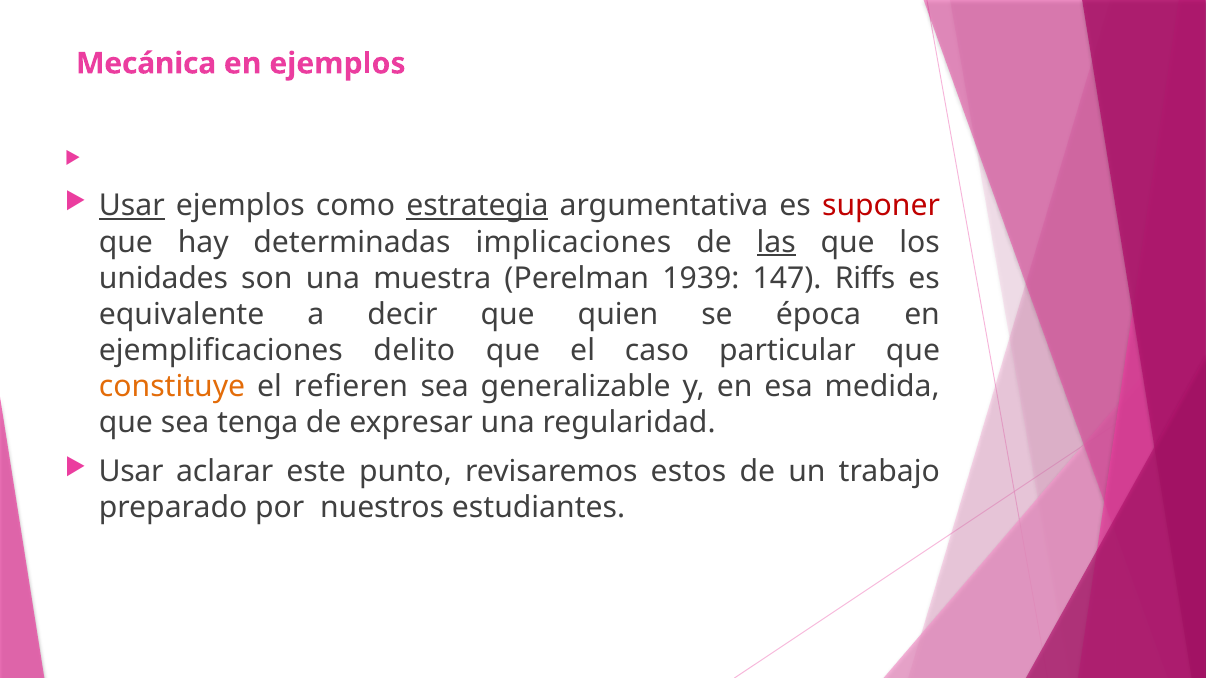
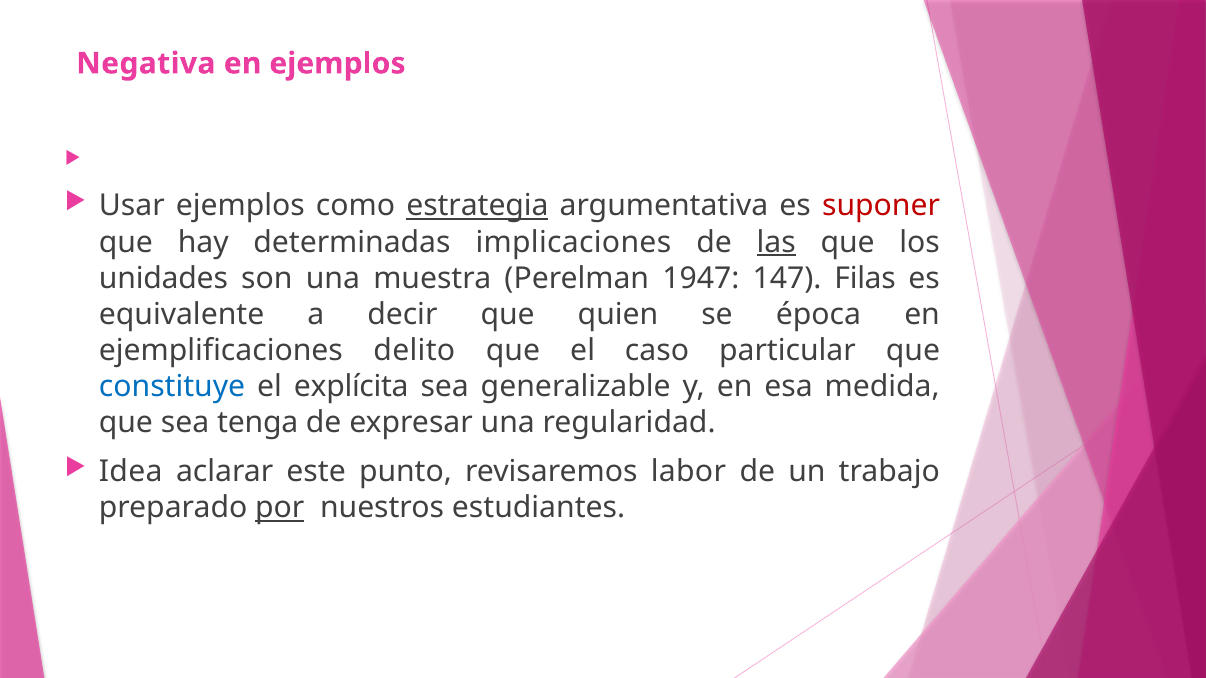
Mecánica: Mecánica -> Negativa
Usar at (132, 206) underline: present -> none
1939: 1939 -> 1947
Riffs: Riffs -> Filas
constituye colour: orange -> blue
refieren: refieren -> explícita
Usar at (131, 472): Usar -> Idea
estos: estos -> labor
por underline: none -> present
